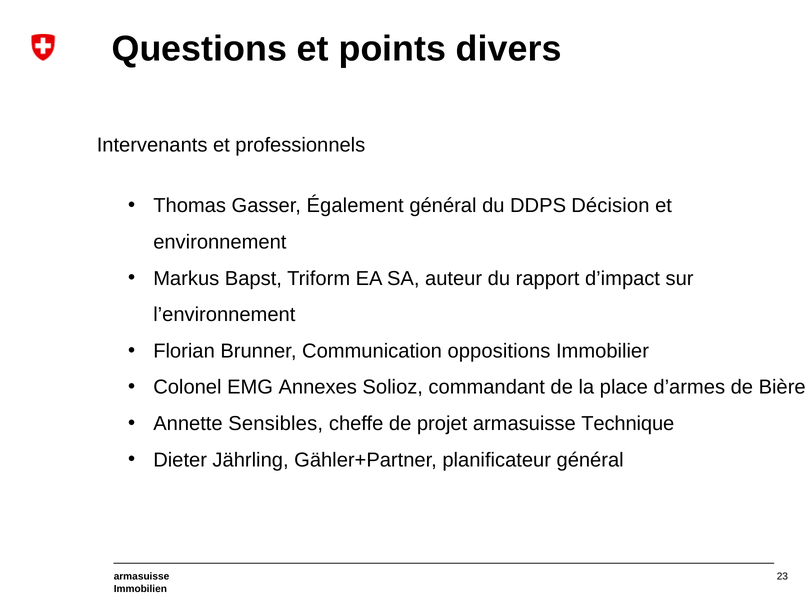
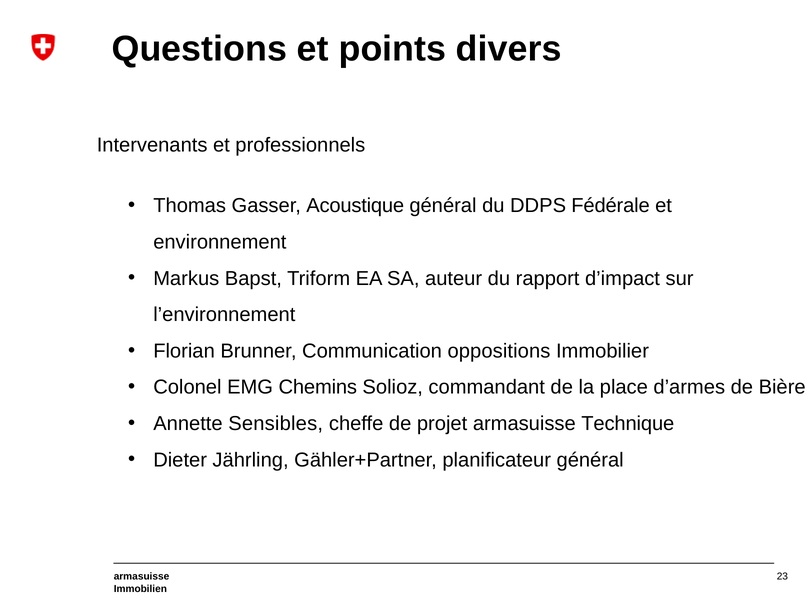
Également: Également -> Acoustique
Décision: Décision -> Fédérale
Annexes: Annexes -> Chemins
